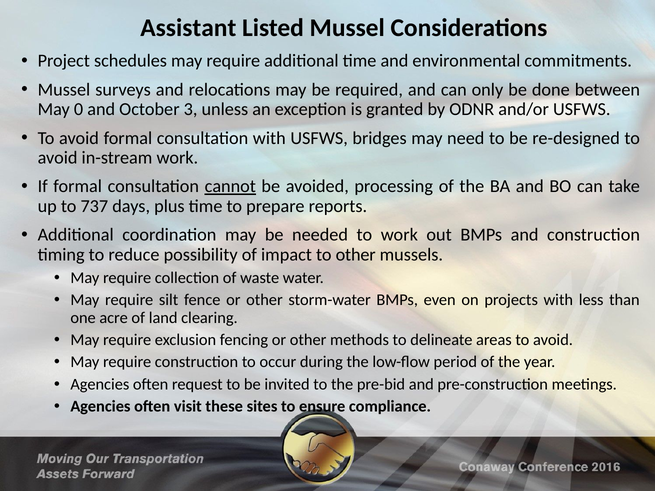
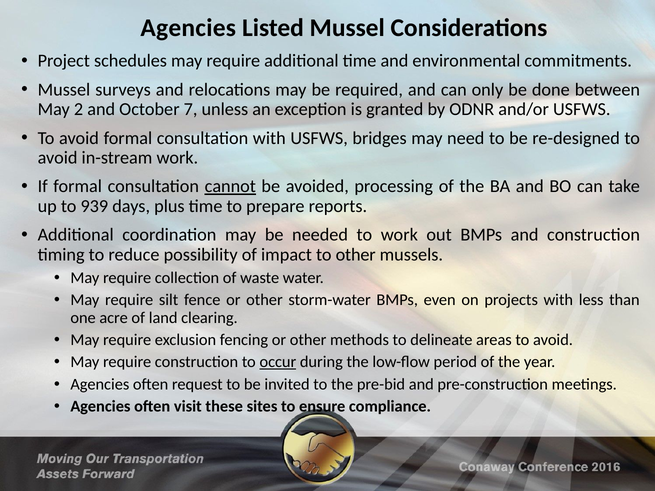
Assistant at (188, 28): Assistant -> Agencies
0: 0 -> 2
3: 3 -> 7
737: 737 -> 939
occur underline: none -> present
